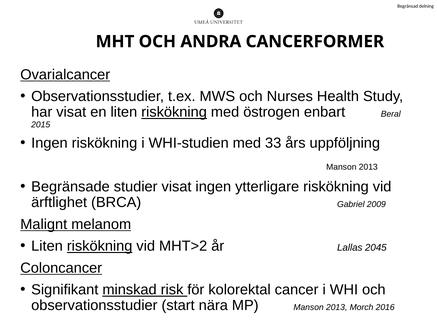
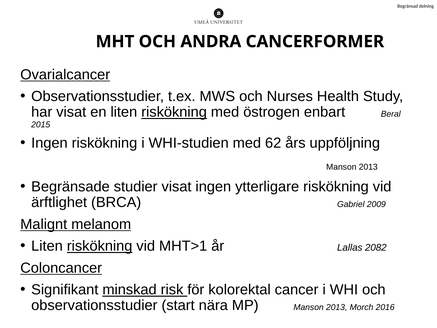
33: 33 -> 62
MHT>2: MHT>2 -> MHT>1
2045: 2045 -> 2082
